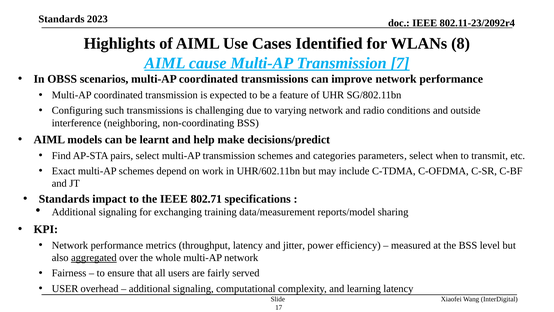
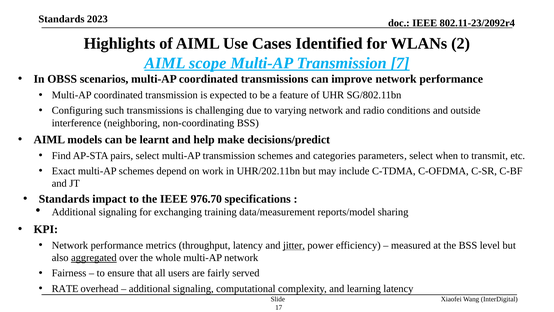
8: 8 -> 2
cause: cause -> scope
UHR/602.11bn: UHR/602.11bn -> UHR/202.11bn
802.71: 802.71 -> 976.70
jitter underline: none -> present
USER: USER -> RATE
